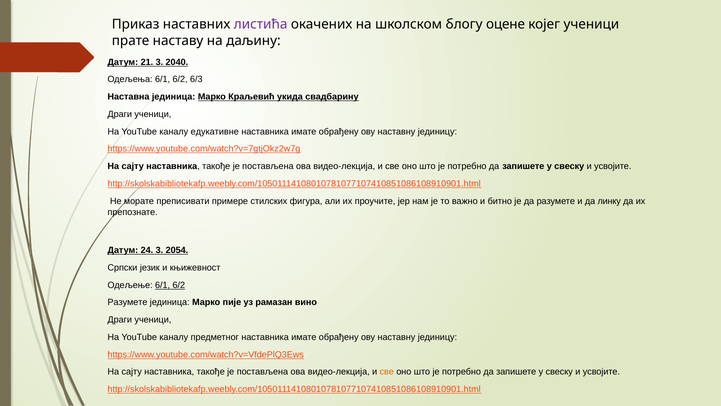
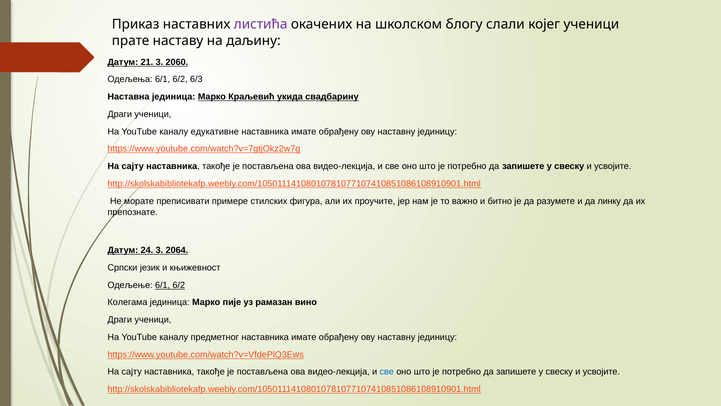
оцене: оцене -> слали
2040: 2040 -> 2060
2054: 2054 -> 2064
Разумете at (128, 302): Разумете -> Колегама
све at (387, 372) colour: orange -> blue
